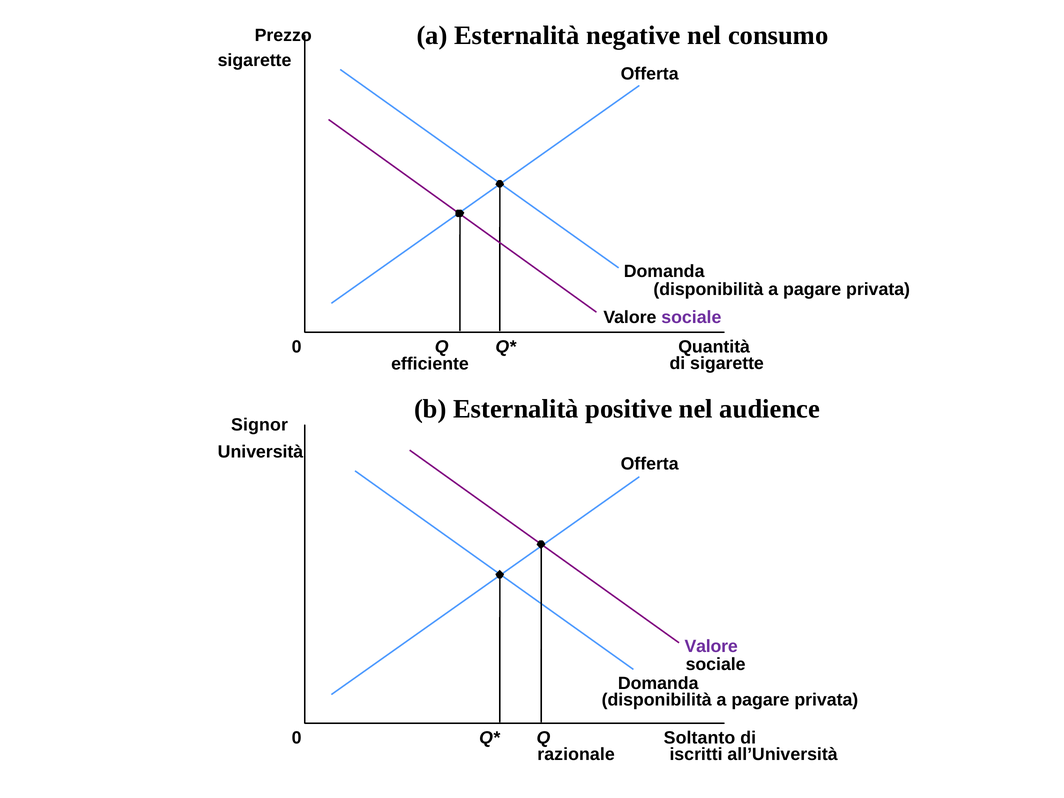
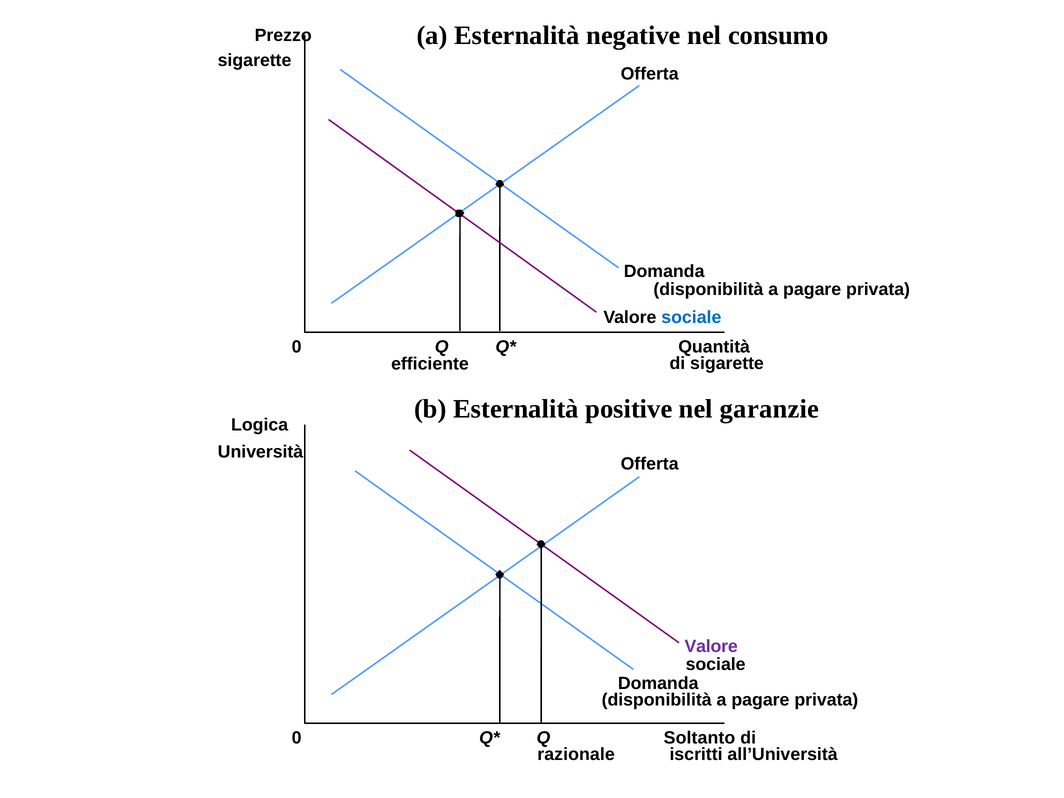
sociale at (691, 317) colour: purple -> blue
audience: audience -> garanzie
Signor: Signor -> Logica
